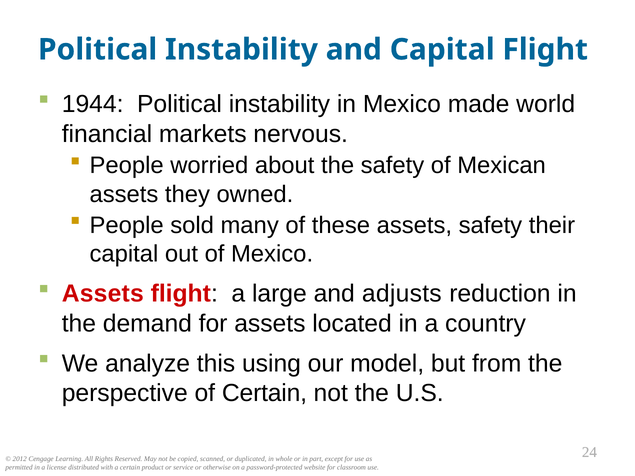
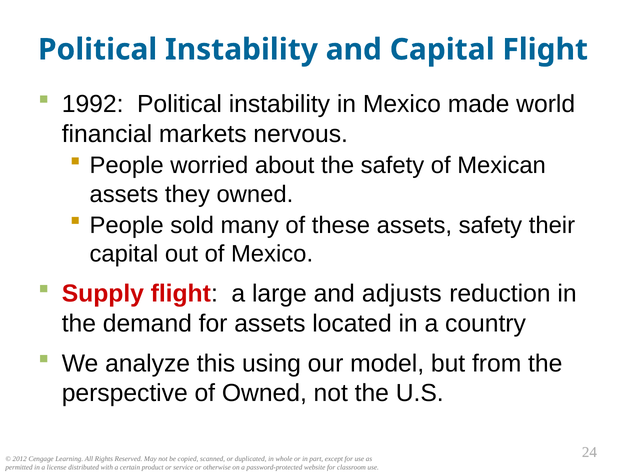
1944: 1944 -> 1992
Assets at (103, 294): Assets -> Supply
of Certain: Certain -> Owned
